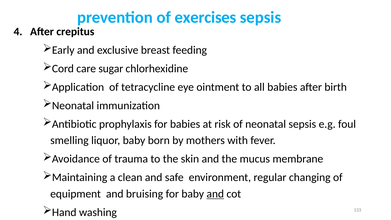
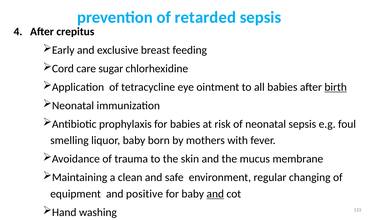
exercises: exercises -> retarded
birth underline: none -> present
bruising: bruising -> positive
